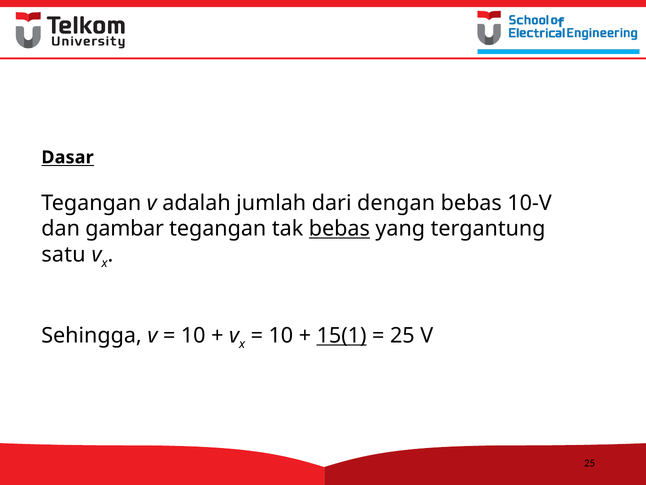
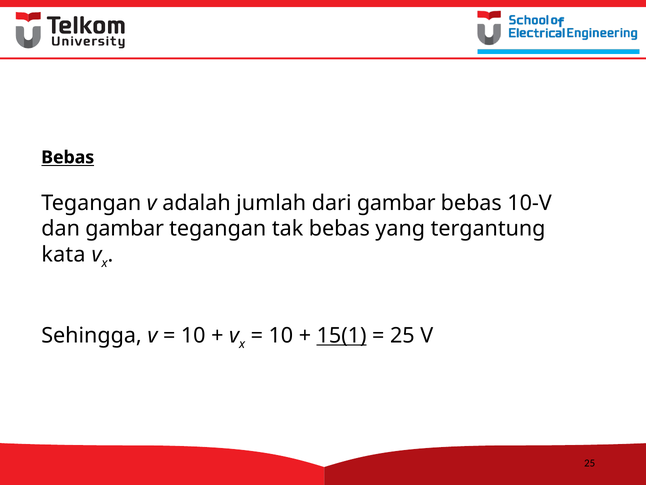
Dasar at (68, 157): Dasar -> Bebas
dari dengan: dengan -> gambar
bebas at (339, 229) underline: present -> none
satu: satu -> kata
